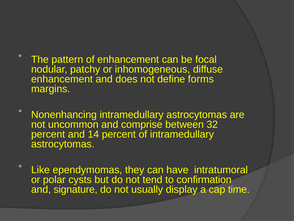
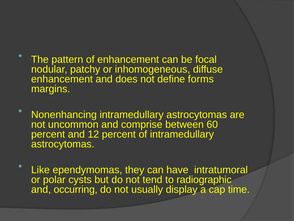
32: 32 -> 60
14: 14 -> 12
confirmation: confirmation -> radiographic
signature: signature -> occurring
